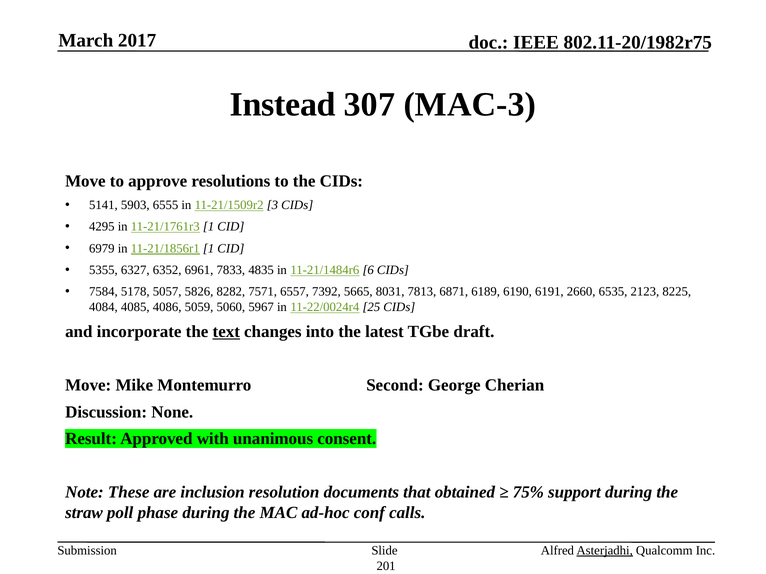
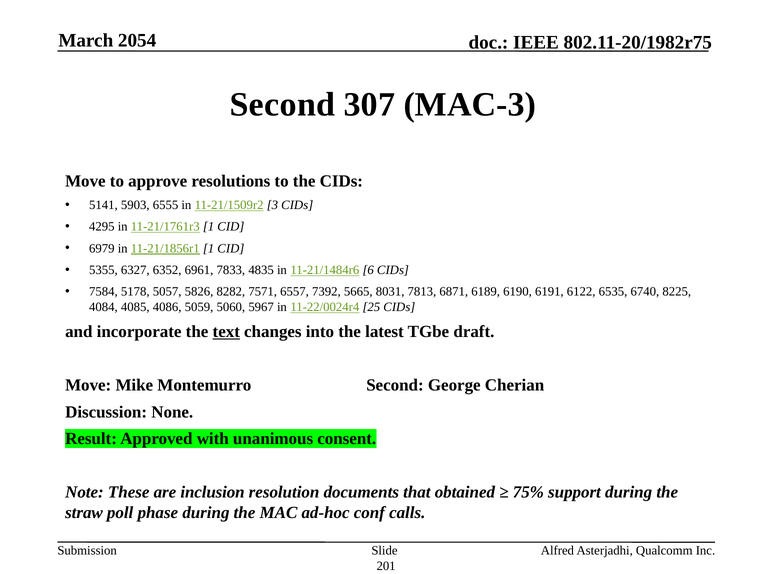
2017: 2017 -> 2054
Instead at (283, 104): Instead -> Second
2660: 2660 -> 6122
2123: 2123 -> 6740
Asterjadhi underline: present -> none
